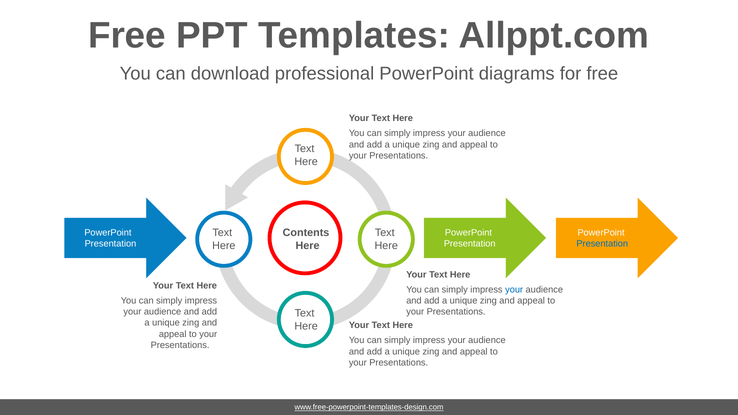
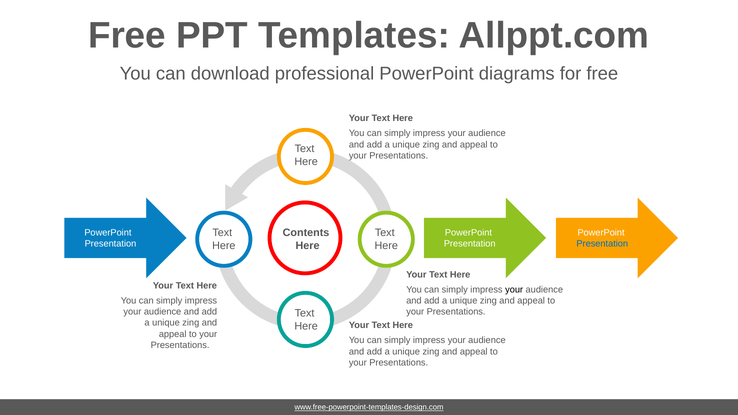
your at (514, 290) colour: blue -> black
